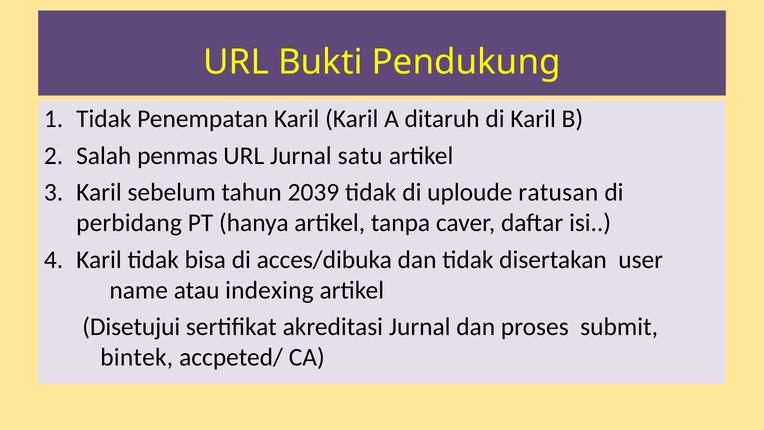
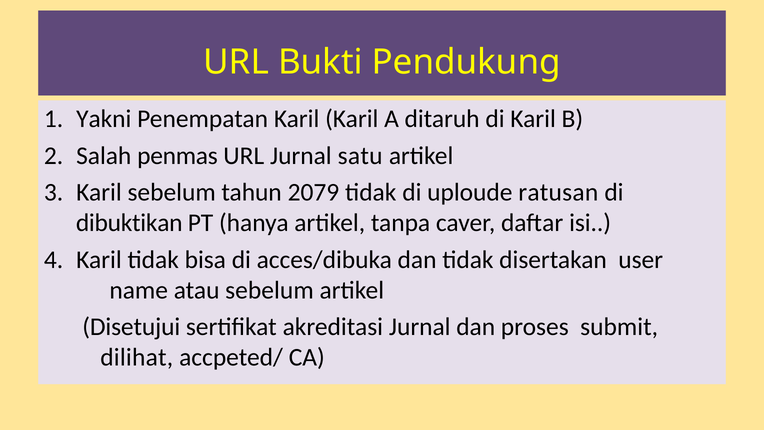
Tidak at (104, 119): Tidak -> Yakni
2039: 2039 -> 2079
perbidang: perbidang -> dibuktikan
atau indexing: indexing -> sebelum
bintek: bintek -> dilihat
